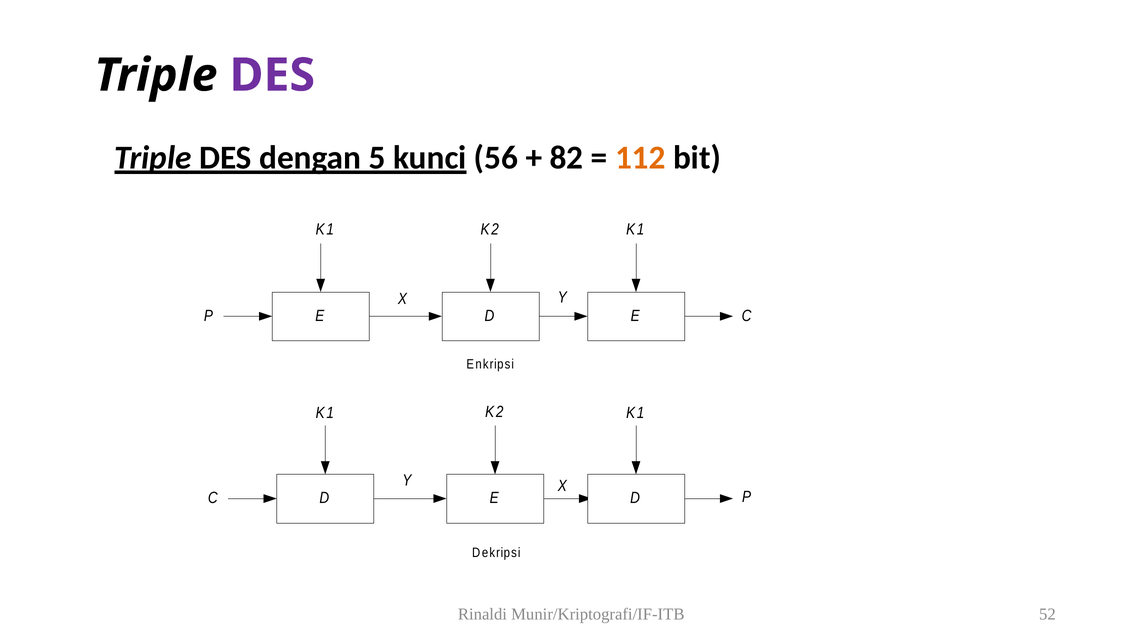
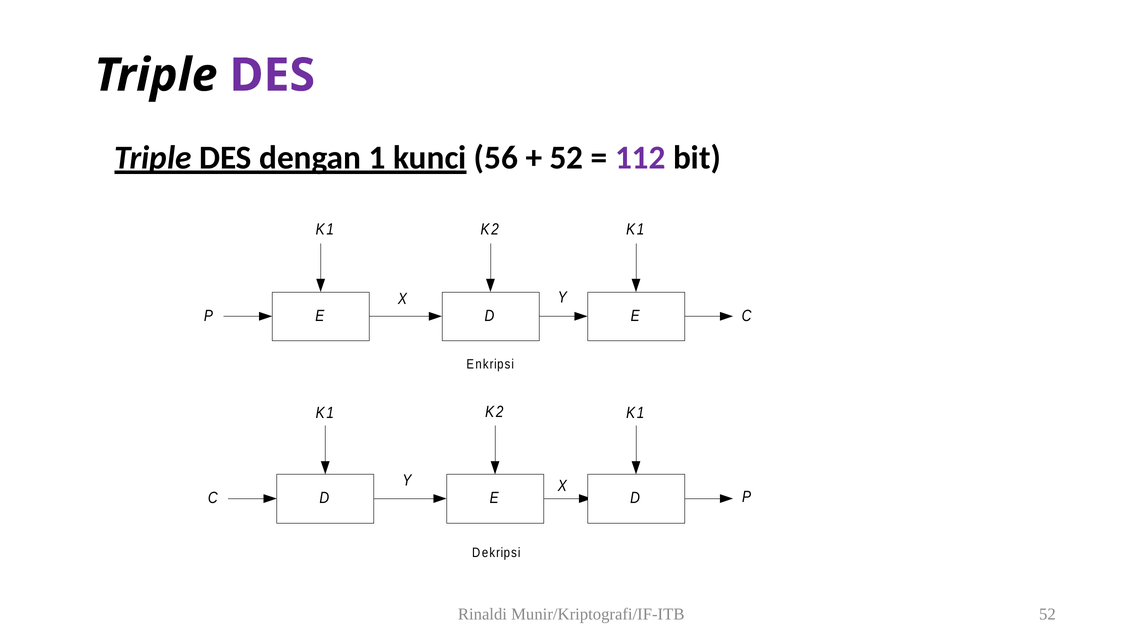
5: 5 -> 1
82 at (566, 158): 82 -> 52
112 colour: orange -> purple
